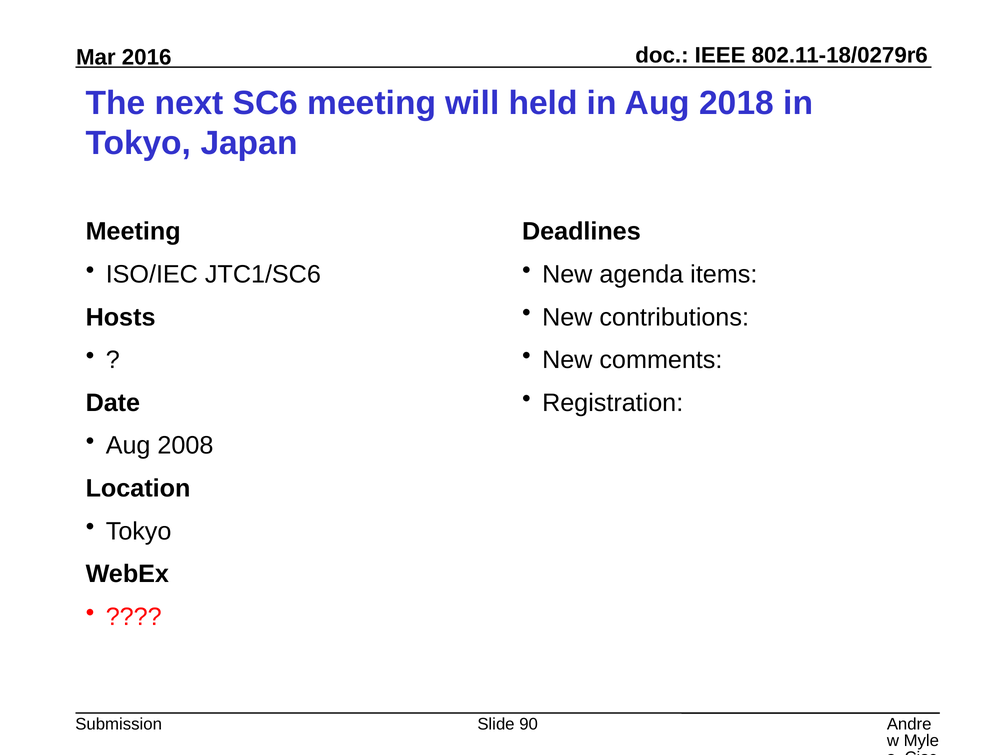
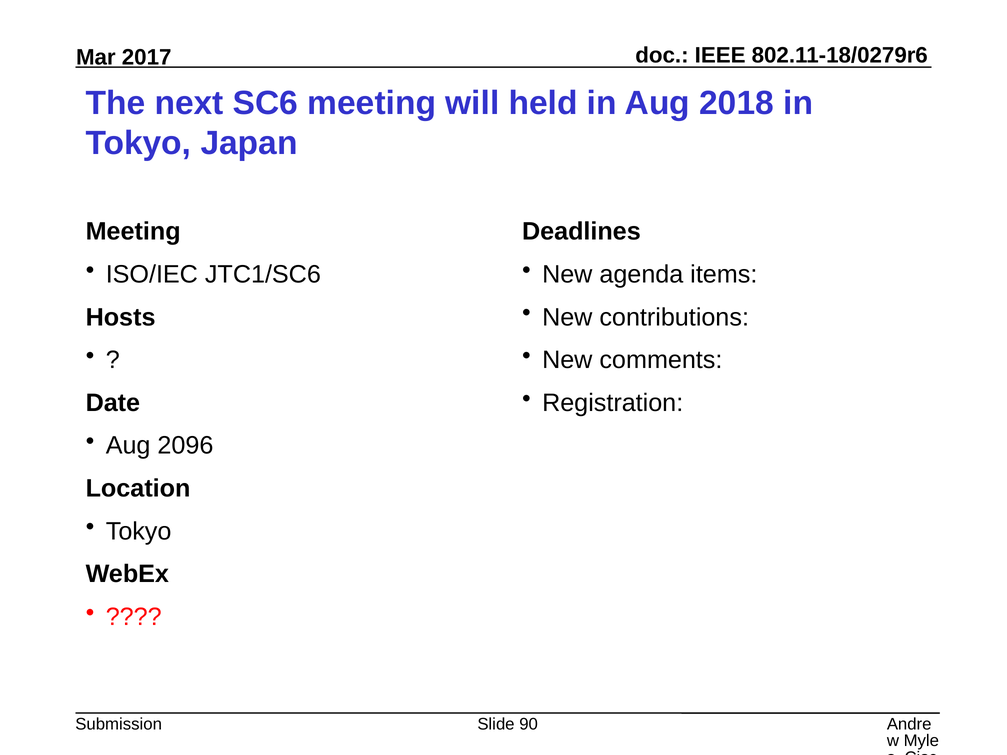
2016: 2016 -> 2017
2008: 2008 -> 2096
